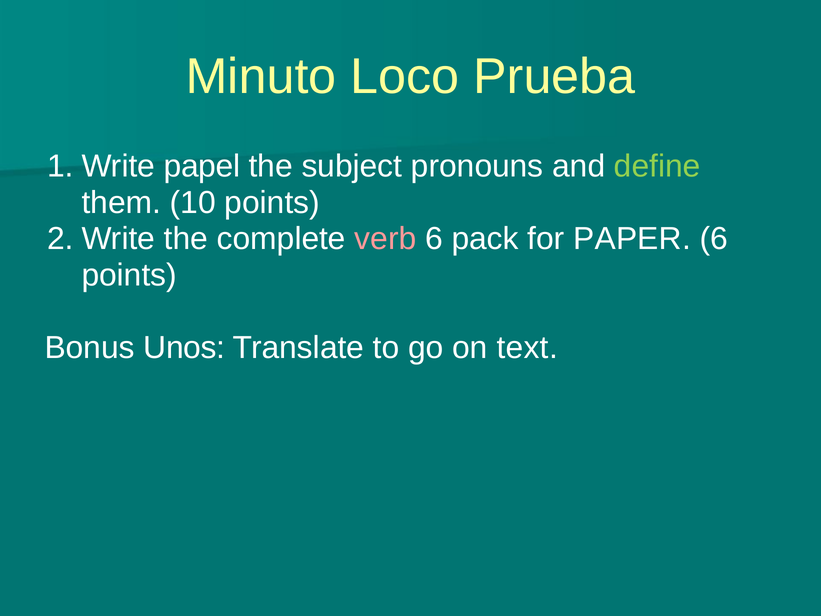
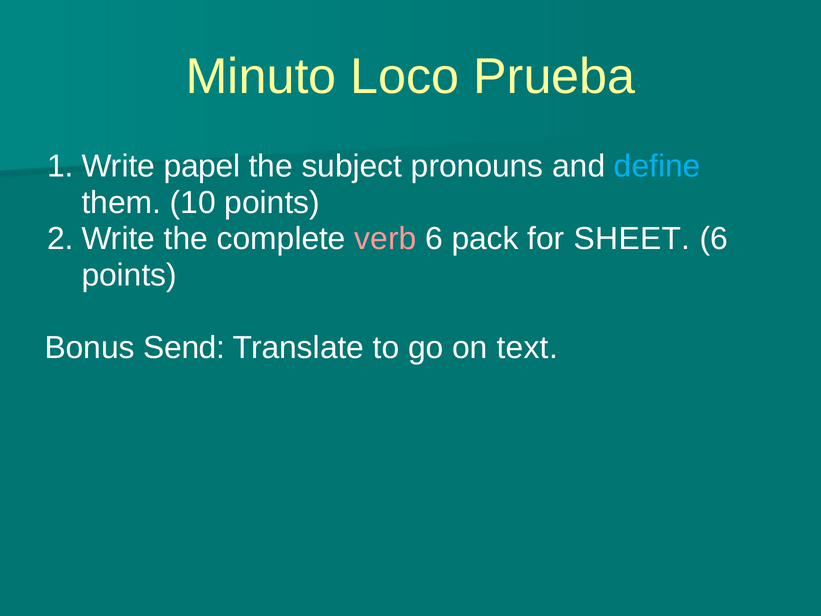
define colour: light green -> light blue
PAPER: PAPER -> SHEET
Unos: Unos -> Send
